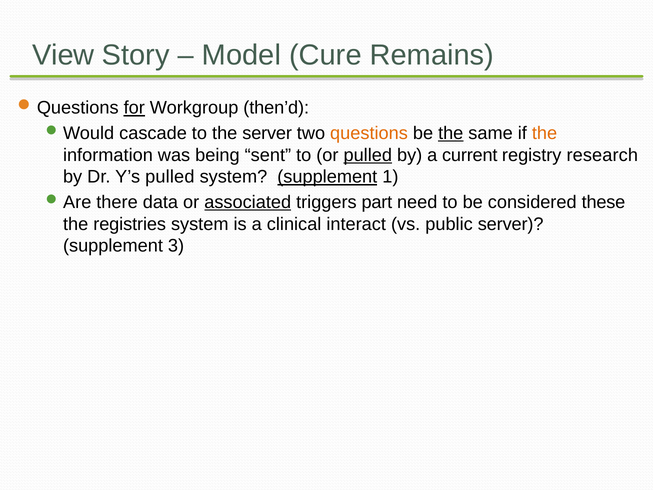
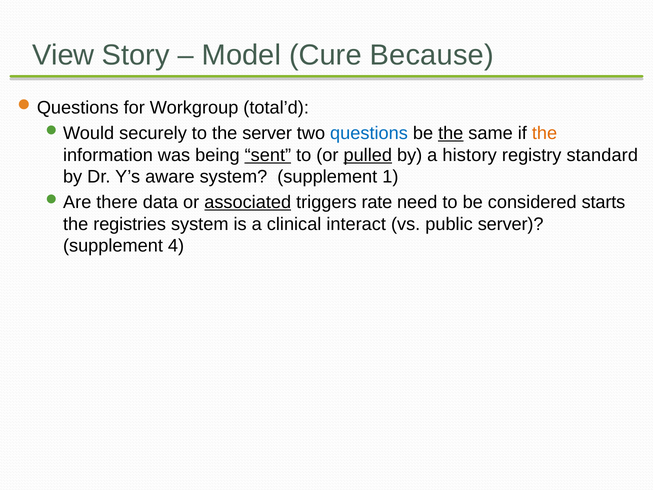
Remains: Remains -> Because
for underline: present -> none
then’d: then’d -> total’d
cascade: cascade -> securely
questions colour: orange -> blue
sent underline: none -> present
current: current -> history
research: research -> standard
Y’s pulled: pulled -> aware
supplement at (327, 177) underline: present -> none
part: part -> rate
these: these -> starts
3: 3 -> 4
